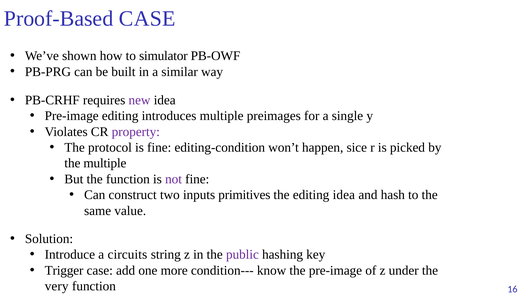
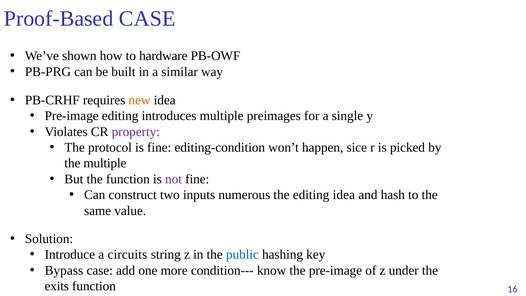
simulator: simulator -> hardware
new colour: purple -> orange
primitives: primitives -> numerous
public colour: purple -> blue
Trigger: Trigger -> Bypass
very: very -> exits
